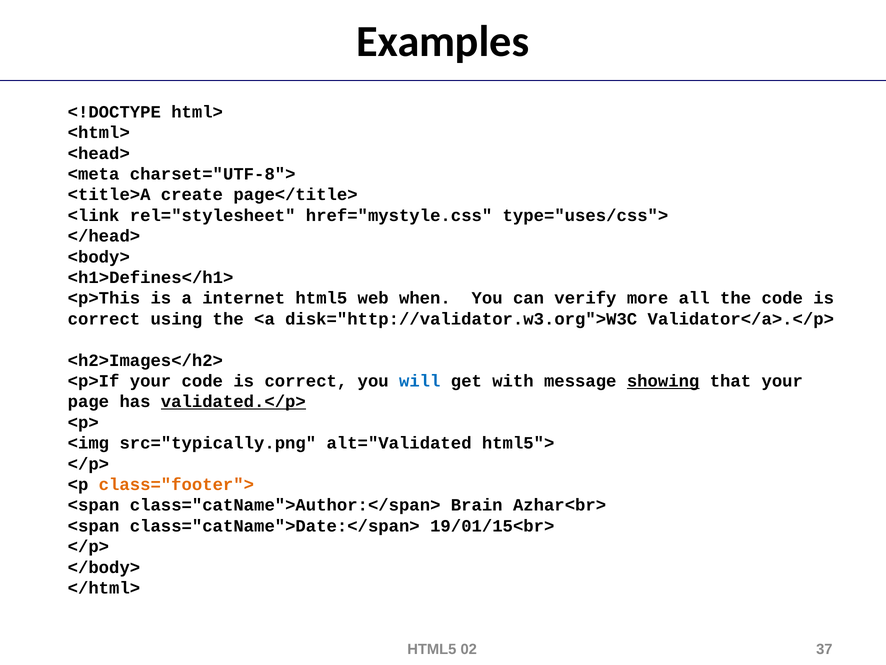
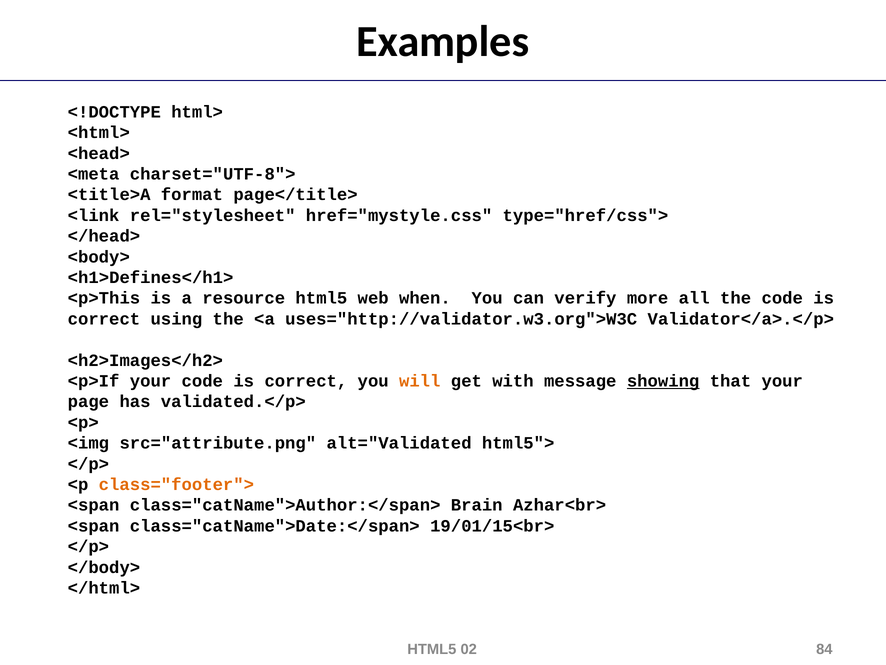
create: create -> format
type="uses/css">: type="uses/css"> -> type="href/css">
internet: internet -> resource
disk="http://validator.w3.org">W3C: disk="http://validator.w3.org">W3C -> uses="http://validator.w3.org">W3C
will colour: blue -> orange
validated.</p> underline: present -> none
src="typically.png: src="typically.png -> src="attribute.png
37: 37 -> 84
